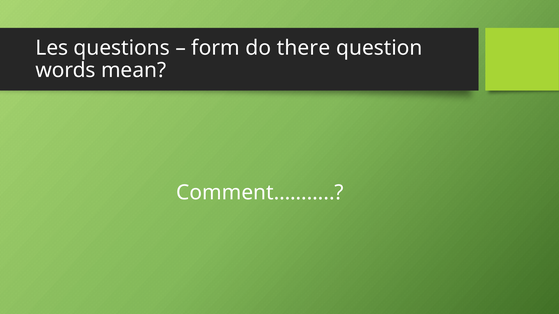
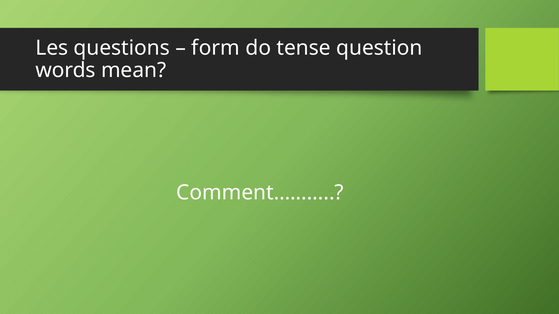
there: there -> tense
